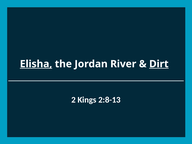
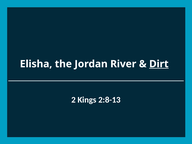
Elisha underline: present -> none
